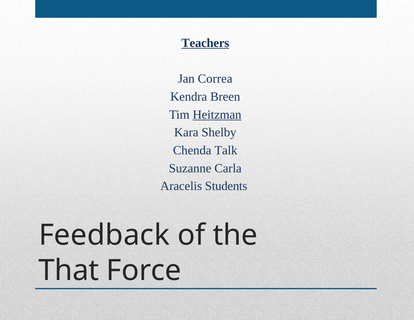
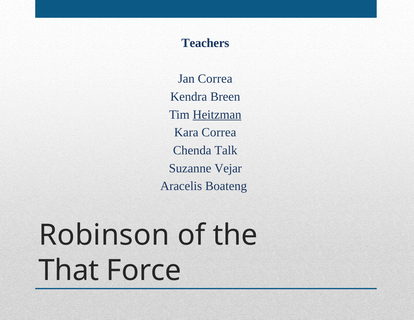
Teachers underline: present -> none
Kara Shelby: Shelby -> Correa
Carla: Carla -> Vejar
Students: Students -> Boateng
Feedback: Feedback -> Robinson
